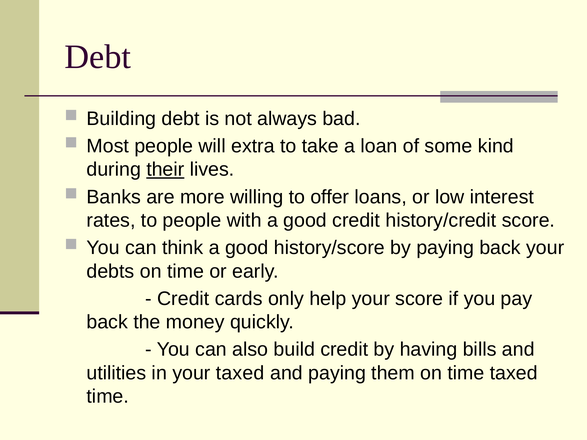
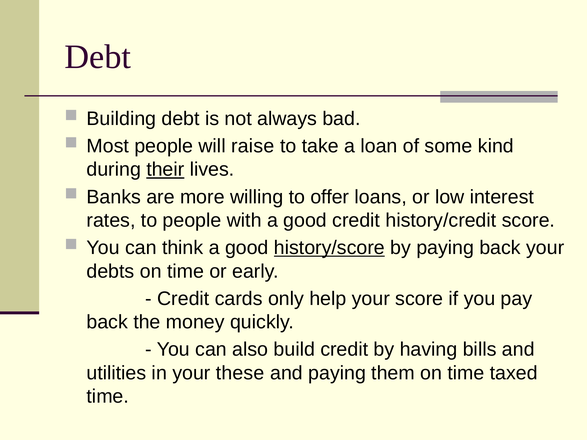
extra: extra -> raise
history/score underline: none -> present
your taxed: taxed -> these
